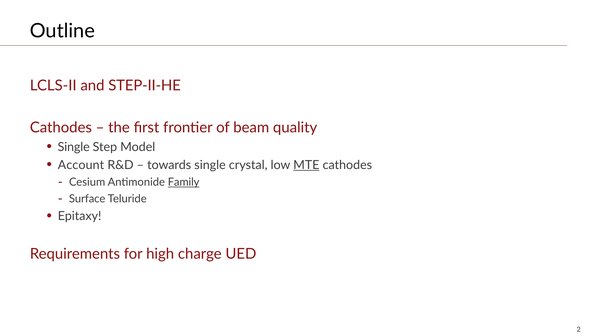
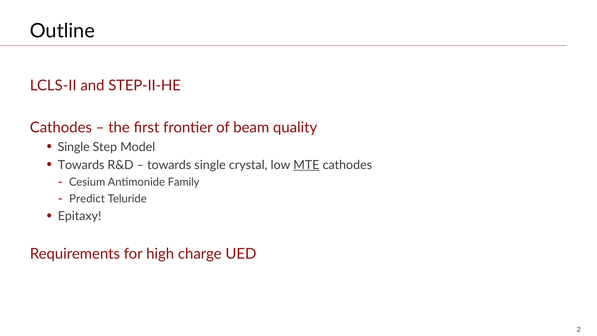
Account at (81, 165): Account -> Towards
Family underline: present -> none
Surface: Surface -> Predict
